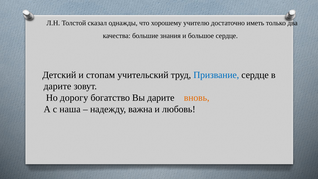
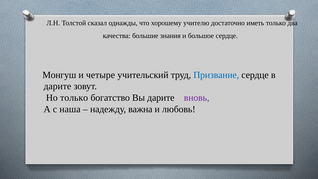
Детский: Детский -> Монгуш
стопам: стопам -> четыре
Но дорогу: дорогу -> только
вновь colour: orange -> purple
